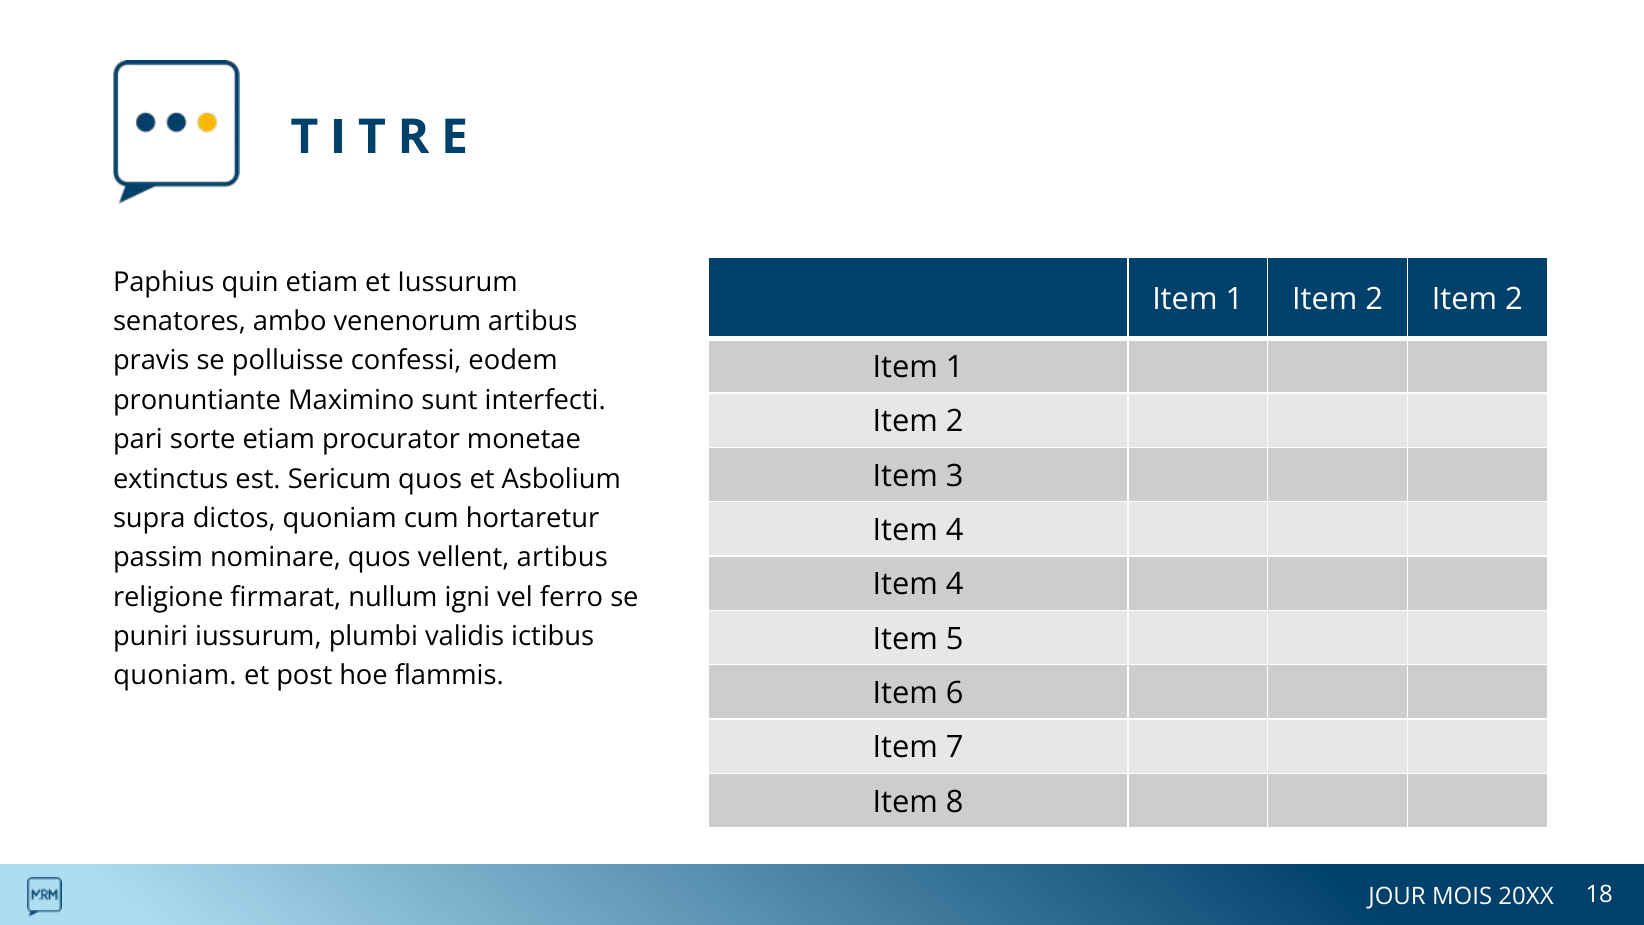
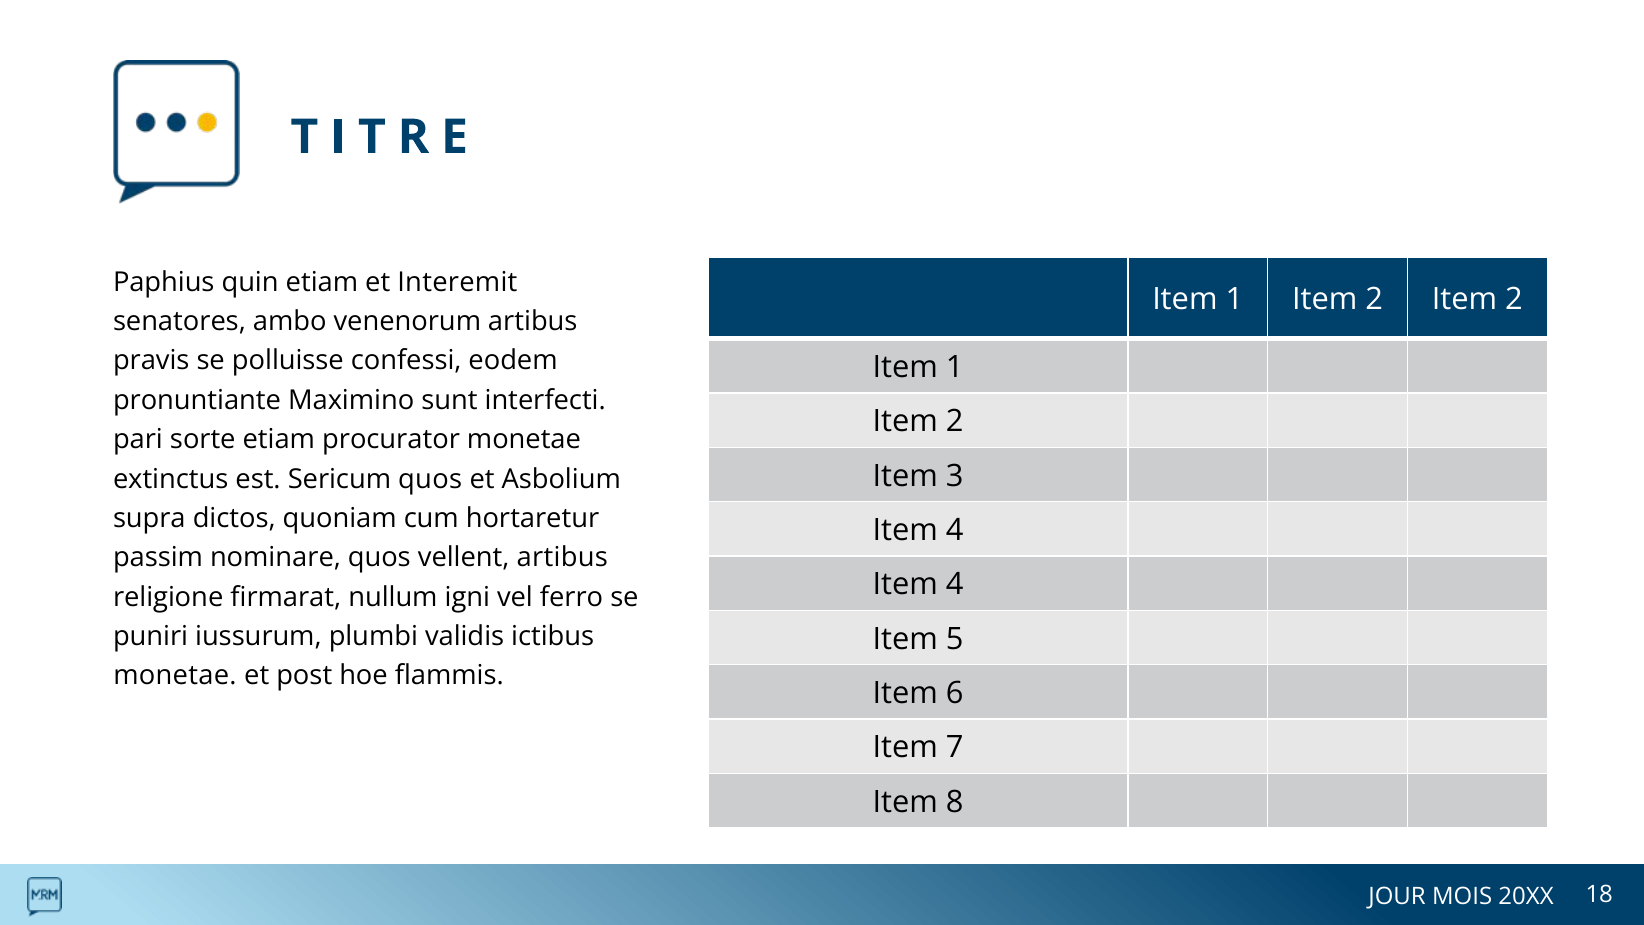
et Iussurum: Iussurum -> Interemit
quoniam at (175, 676): quoniam -> monetae
